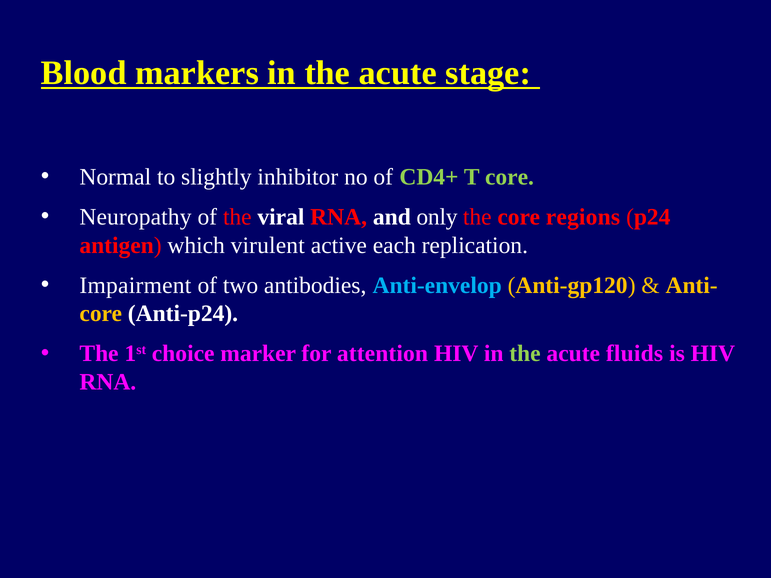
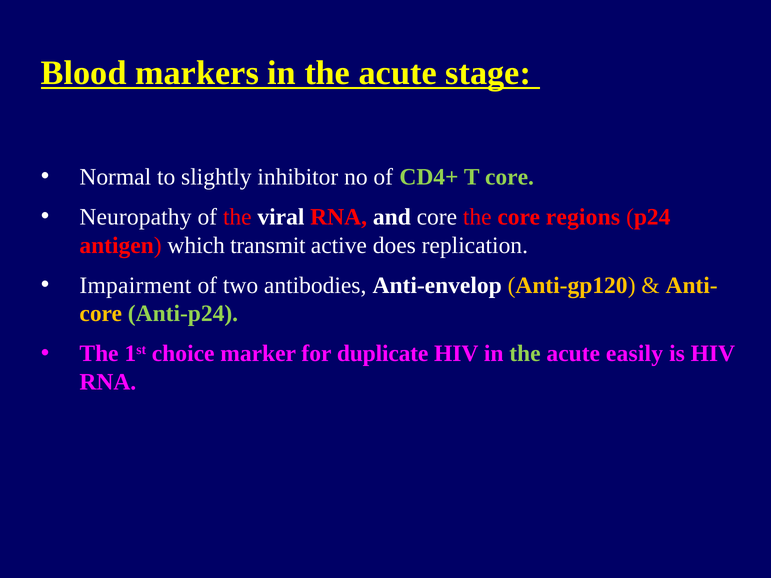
and only: only -> core
virulent: virulent -> transmit
each: each -> does
Anti-envelop colour: light blue -> white
Anti-p24 colour: white -> light green
attention: attention -> duplicate
fluids: fluids -> easily
